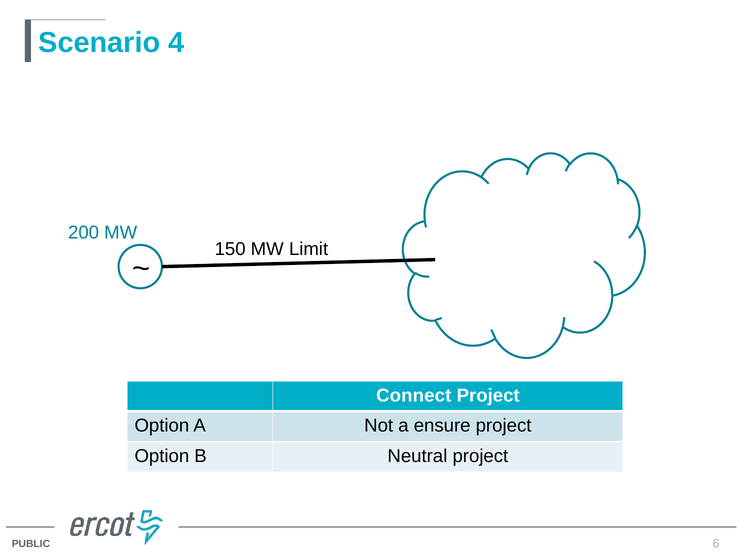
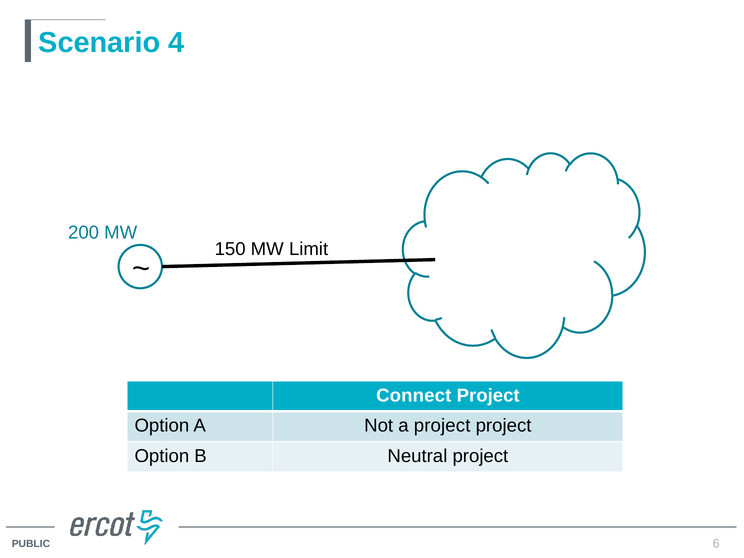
a ensure: ensure -> project
